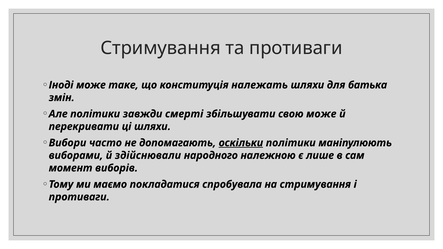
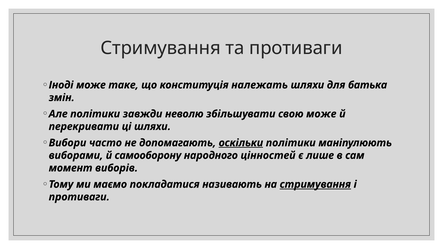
смерті: смерті -> неволю
здійснювали: здійснювали -> самооборону
належною: належною -> цінностей
спробувала: спробувала -> називають
стримування at (315, 184) underline: none -> present
